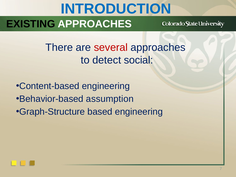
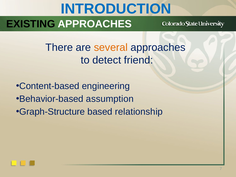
several colour: red -> orange
social: social -> friend
based engineering: engineering -> relationship
